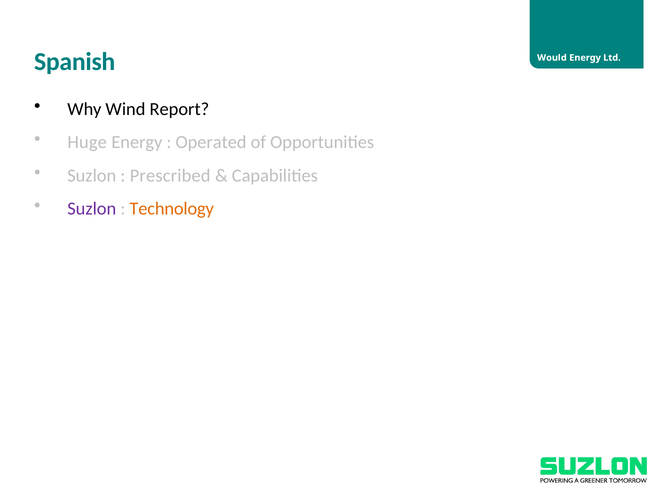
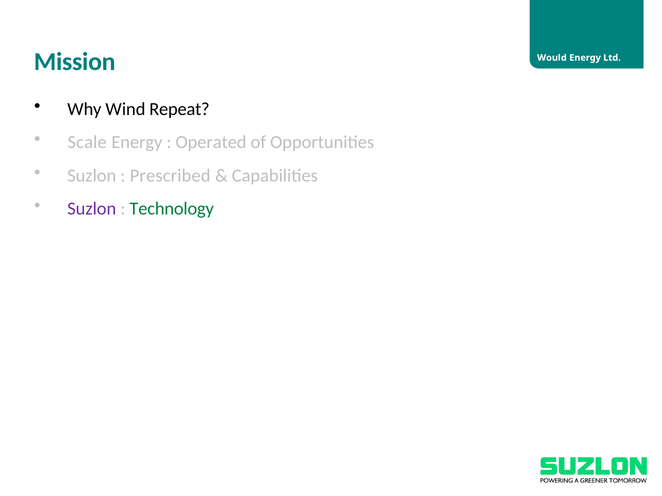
Spanish: Spanish -> Mission
Report: Report -> Repeat
Huge: Huge -> Scale
Technology colour: orange -> green
